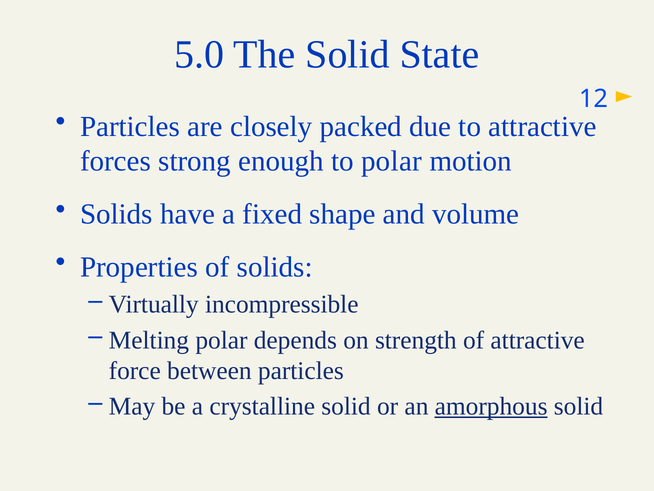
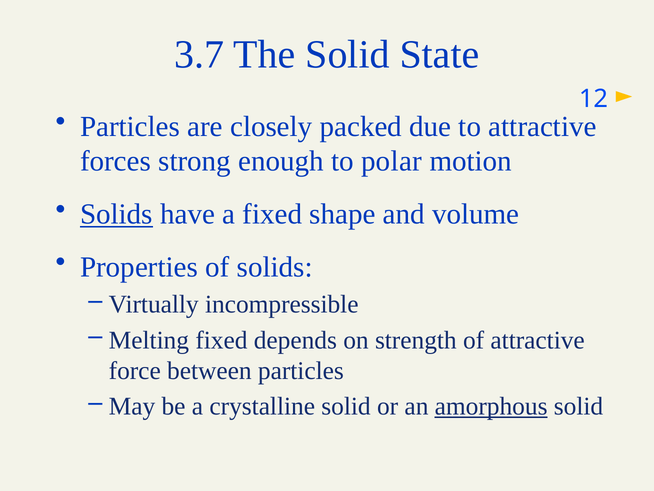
5.0: 5.0 -> 3.7
Solids at (116, 214) underline: none -> present
Melting polar: polar -> fixed
